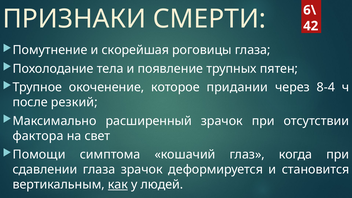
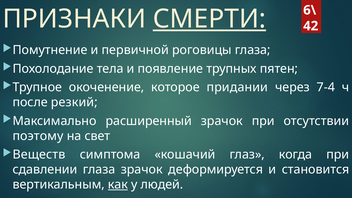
СМЕРТИ at (209, 19) underline: none -> present
скорейшая: скорейшая -> первичной
8-4: 8-4 -> 7-4
фактора: фактора -> поэтому
Помощи at (39, 155): Помощи -> Веществ
